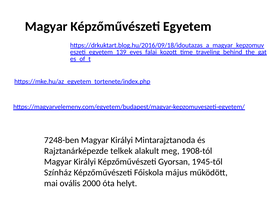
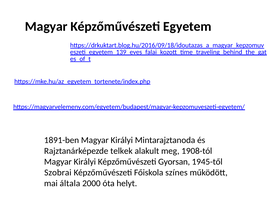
7248-ben: 7248-ben -> 1891-ben
Színház: Színház -> Szobrai
május: május -> színes
ovális: ovális -> általa
